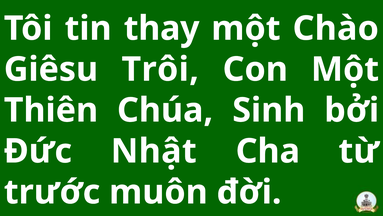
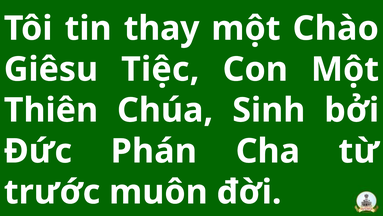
Trôi: Trôi -> Tiệc
Nhật: Nhật -> Phán
